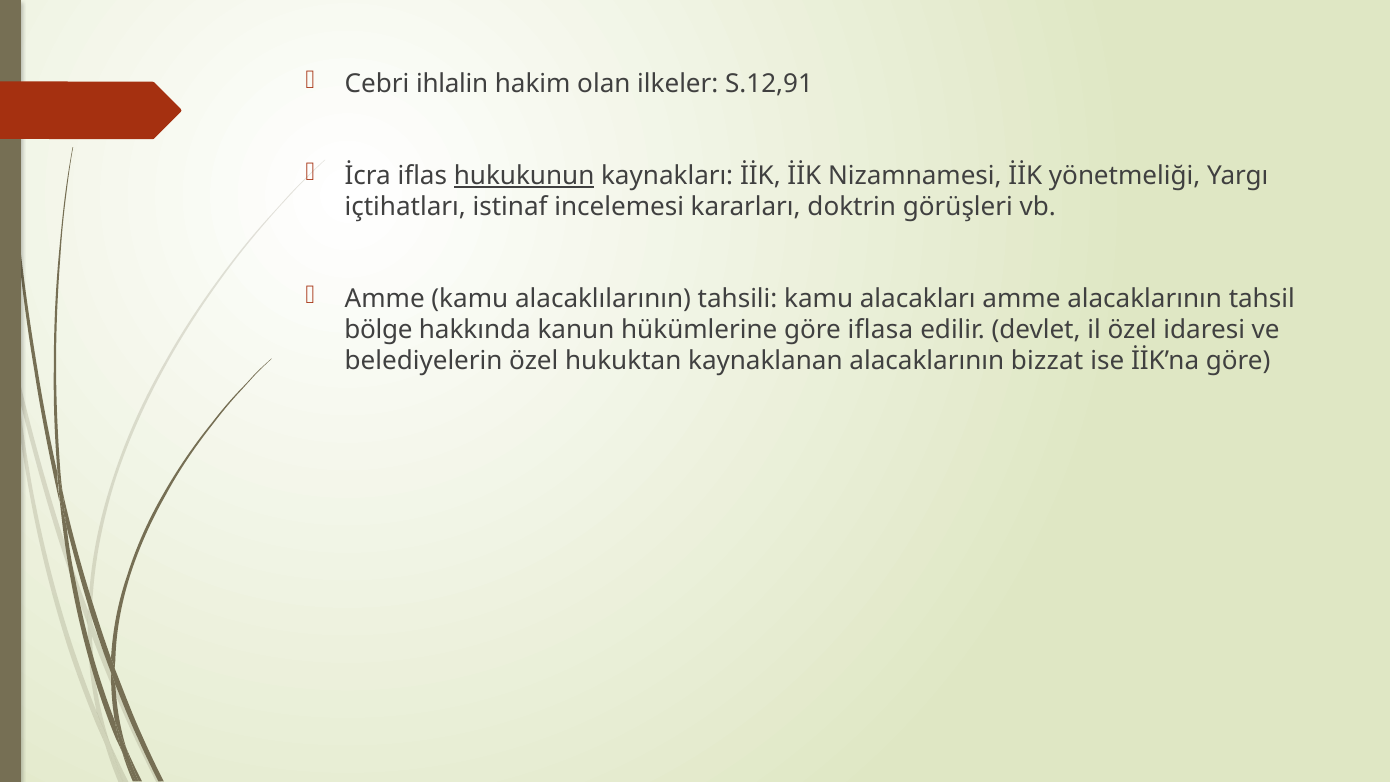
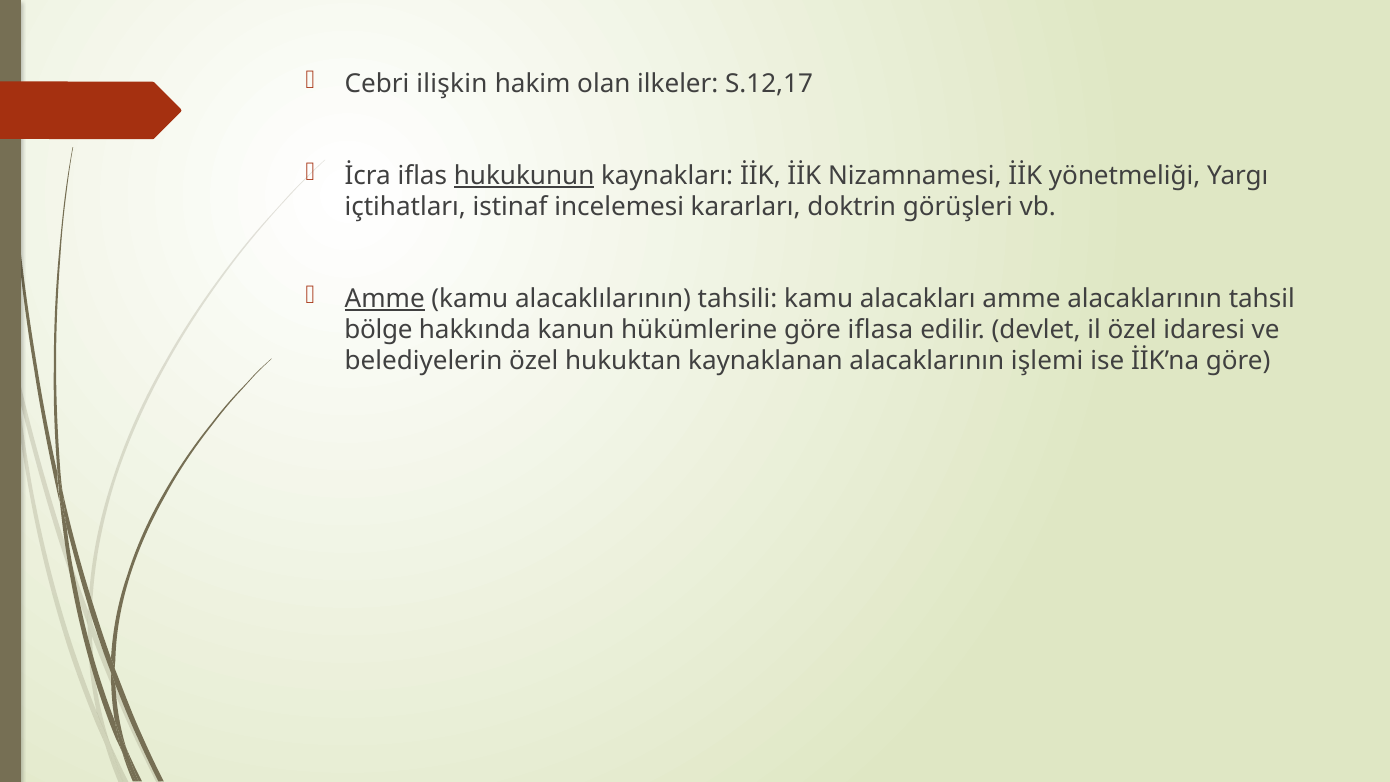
ihlalin: ihlalin -> ilişkin
S.12,91: S.12,91 -> S.12,17
Amme at (385, 299) underline: none -> present
bizzat: bizzat -> işlemi
